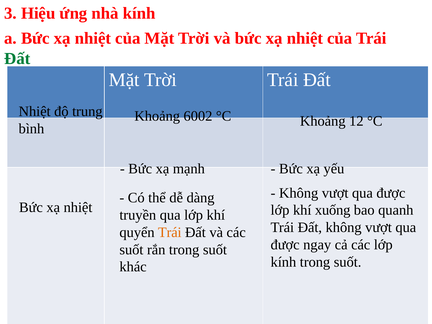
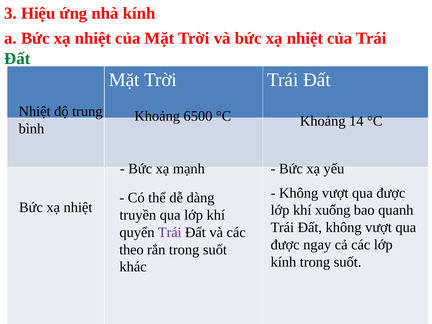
6002: 6002 -> 6500
12: 12 -> 14
Trái at (170, 232) colour: orange -> purple
suốt at (131, 250): suốt -> theo
